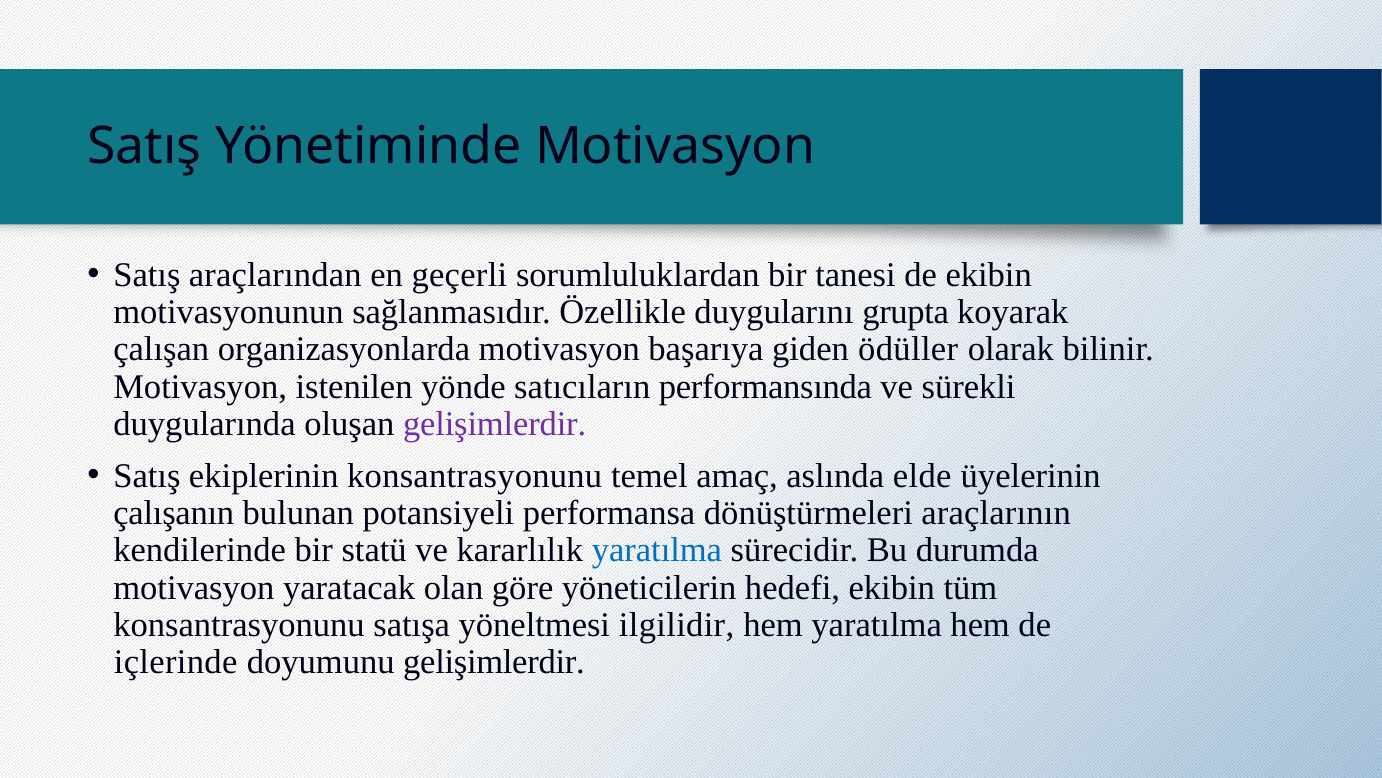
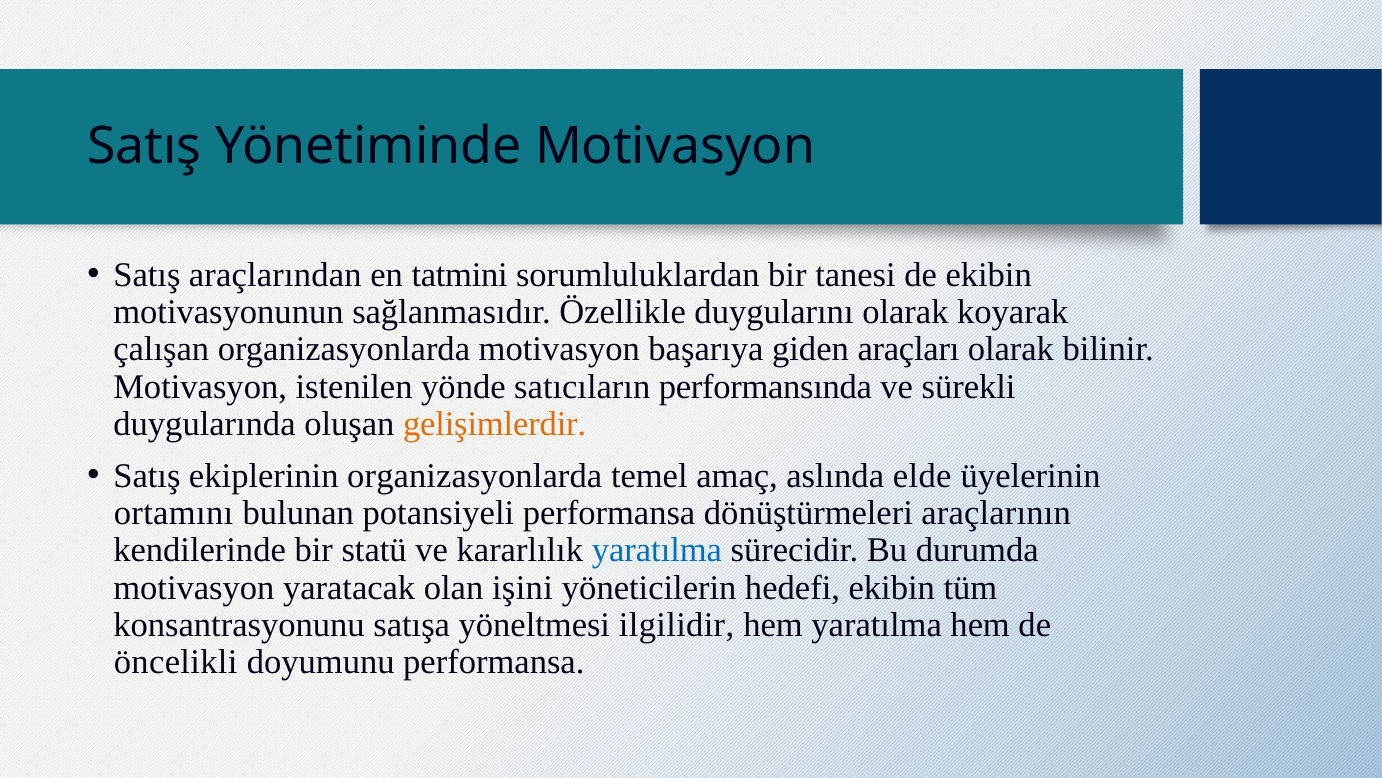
geçerli: geçerli -> tatmini
duygularını grupta: grupta -> olarak
ödüller: ödüller -> araçları
gelişimlerdir at (495, 424) colour: purple -> orange
ekiplerinin konsantrasyonunu: konsantrasyonunu -> organizasyonlarda
çalışanın: çalışanın -> ortamını
göre: göre -> işini
içlerinde: içlerinde -> öncelikli
doyumunu gelişimlerdir: gelişimlerdir -> performansa
